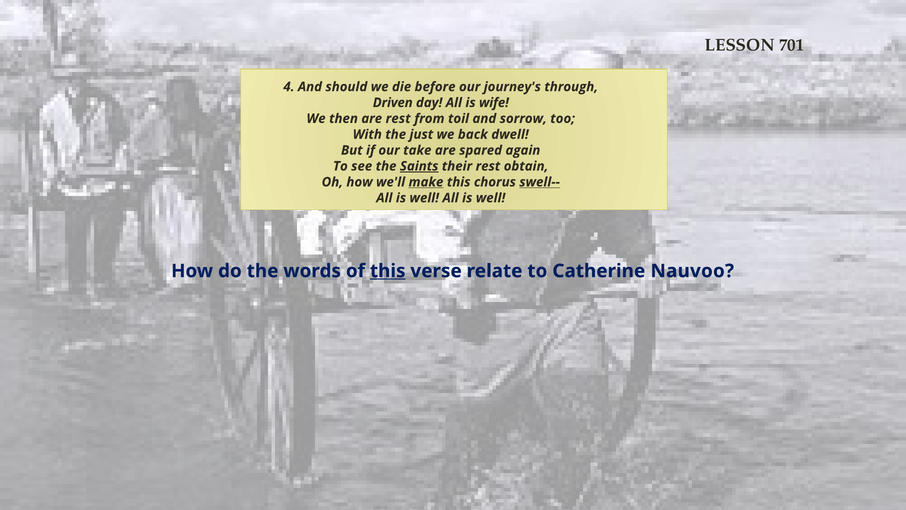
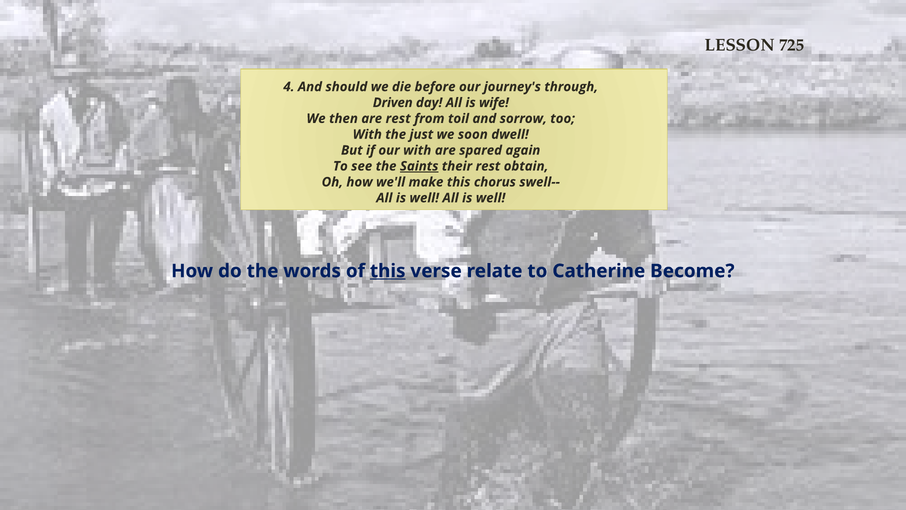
701: 701 -> 725
back: back -> soon
our take: take -> with
make underline: present -> none
swell-- underline: present -> none
Nauvoo: Nauvoo -> Become
